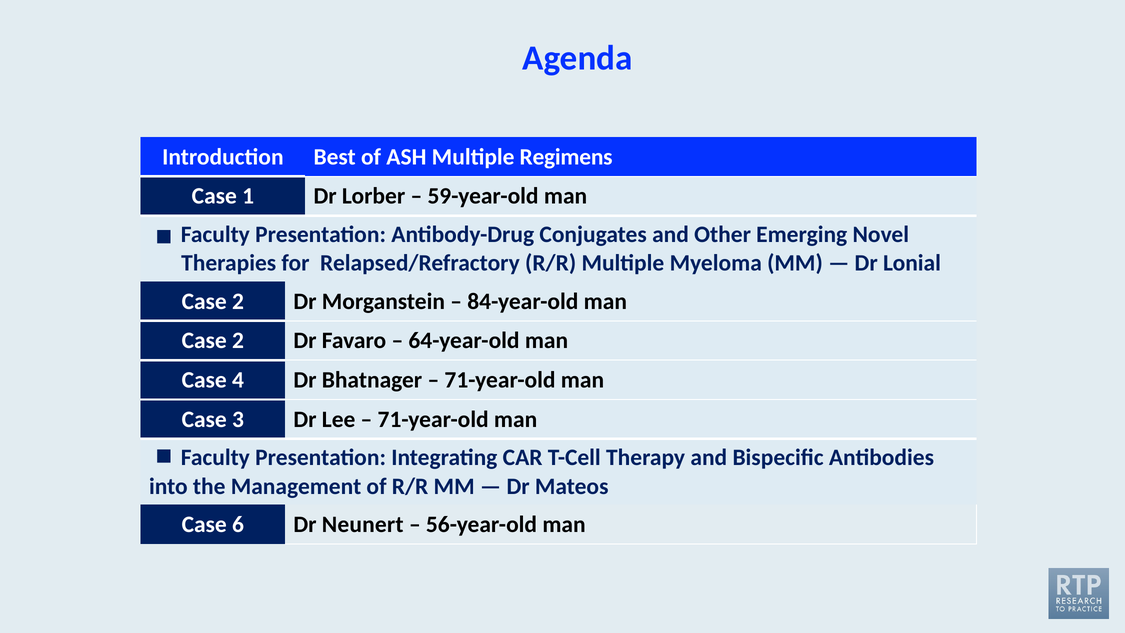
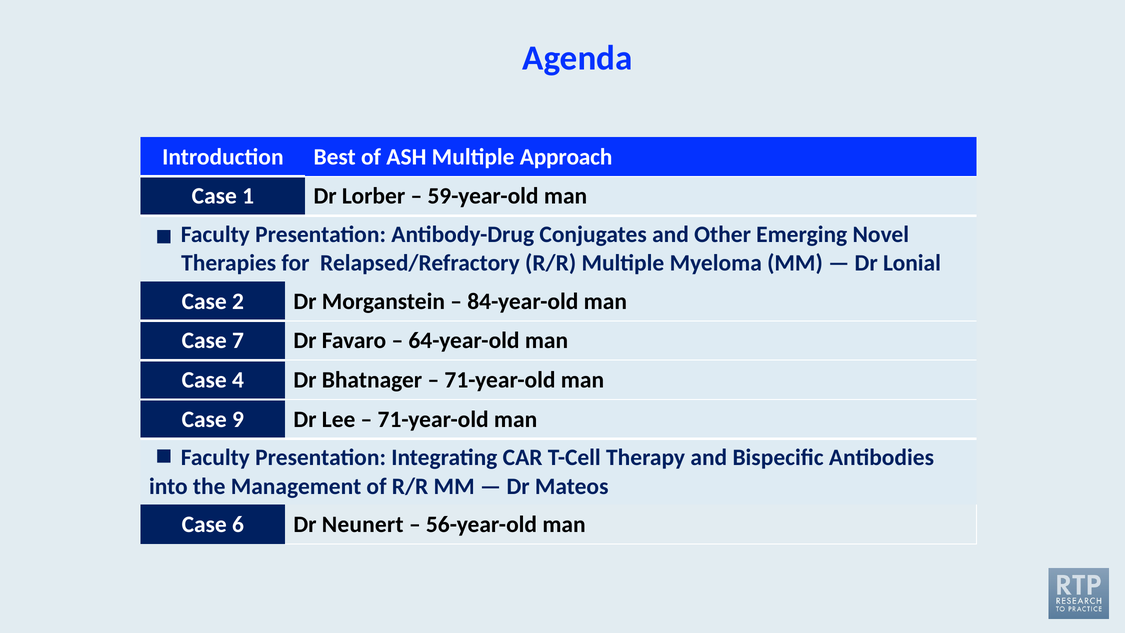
Regimens: Regimens -> Approach
2 at (238, 341): 2 -> 7
3: 3 -> 9
